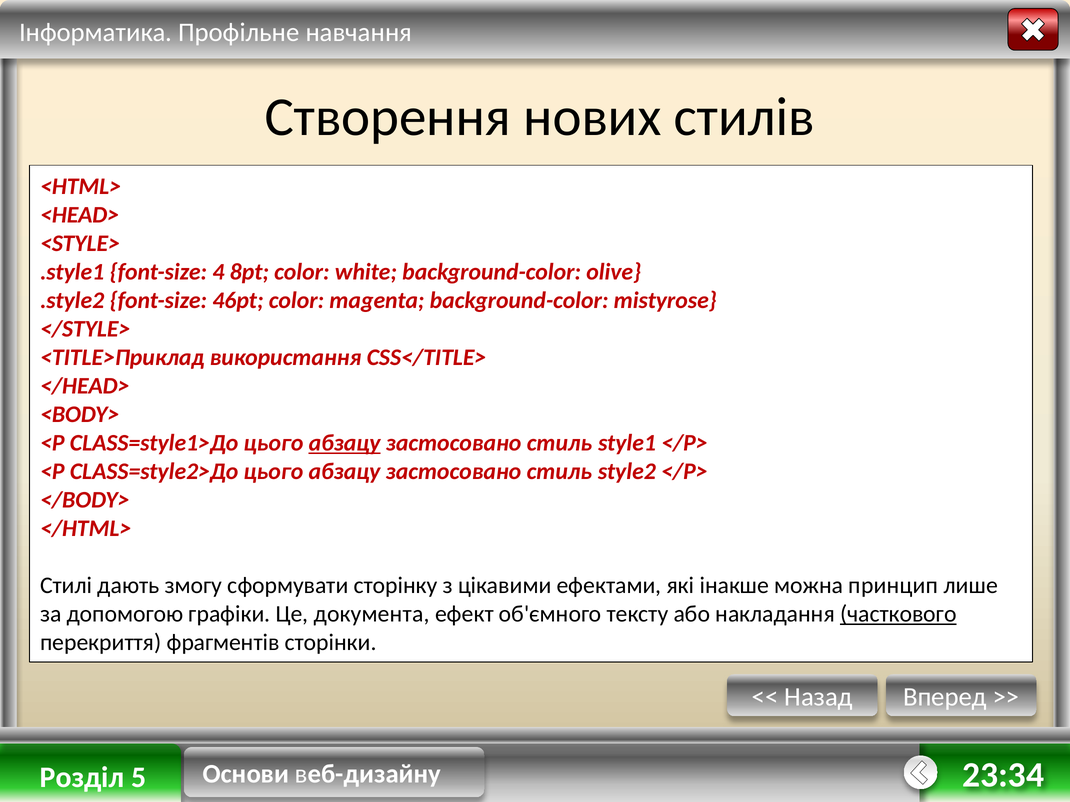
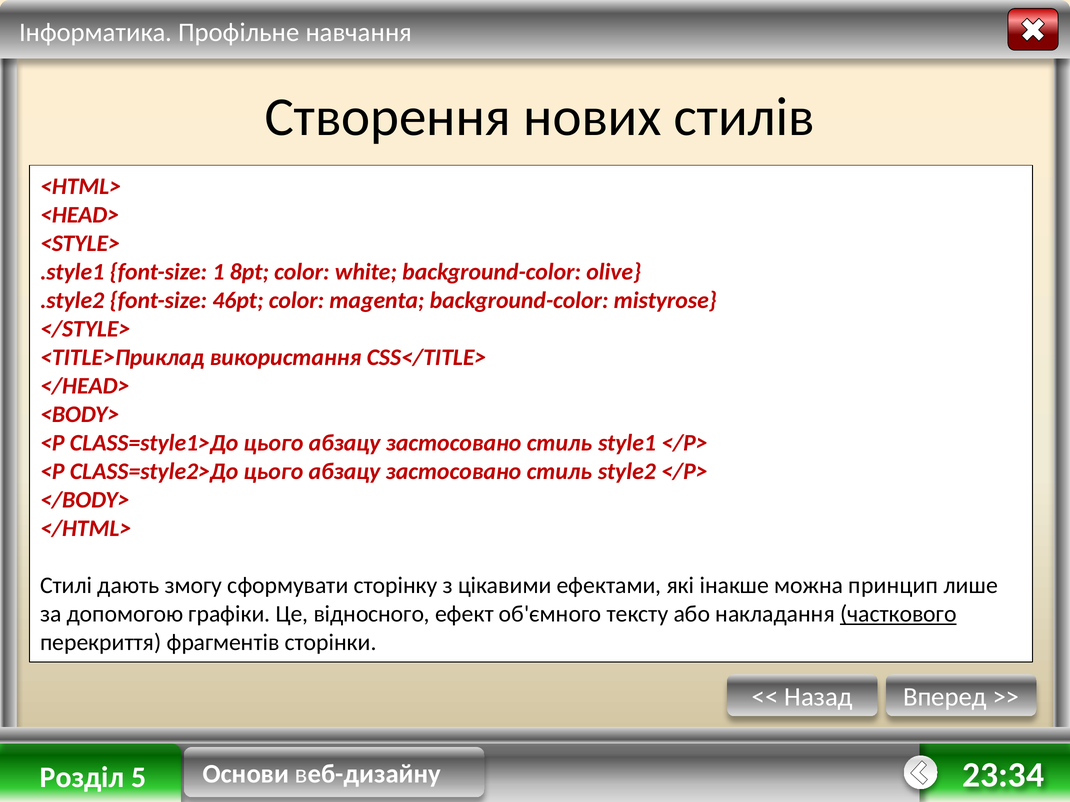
4: 4 -> 1
абзацу at (345, 443) underline: present -> none
документа: документа -> відносного
